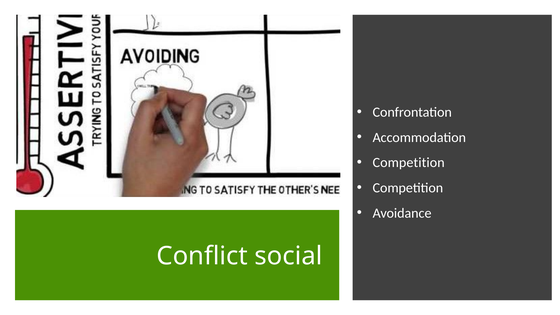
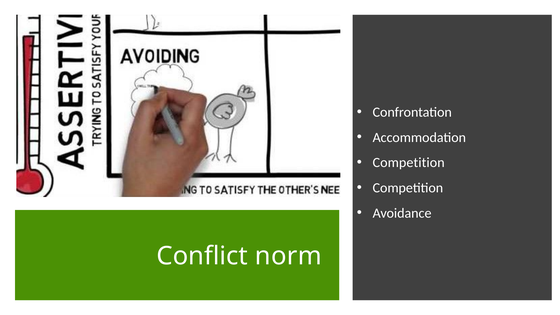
social: social -> norm
